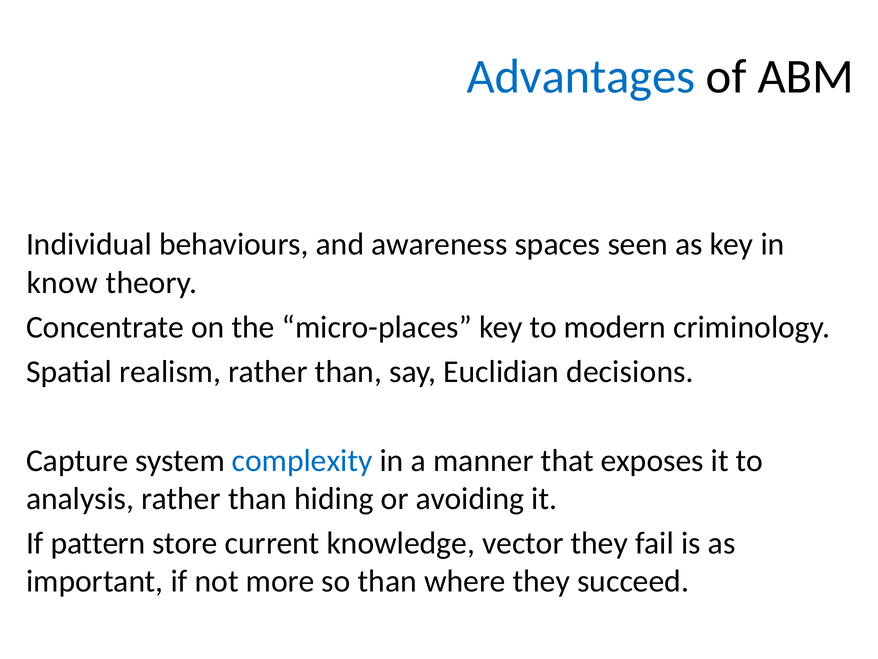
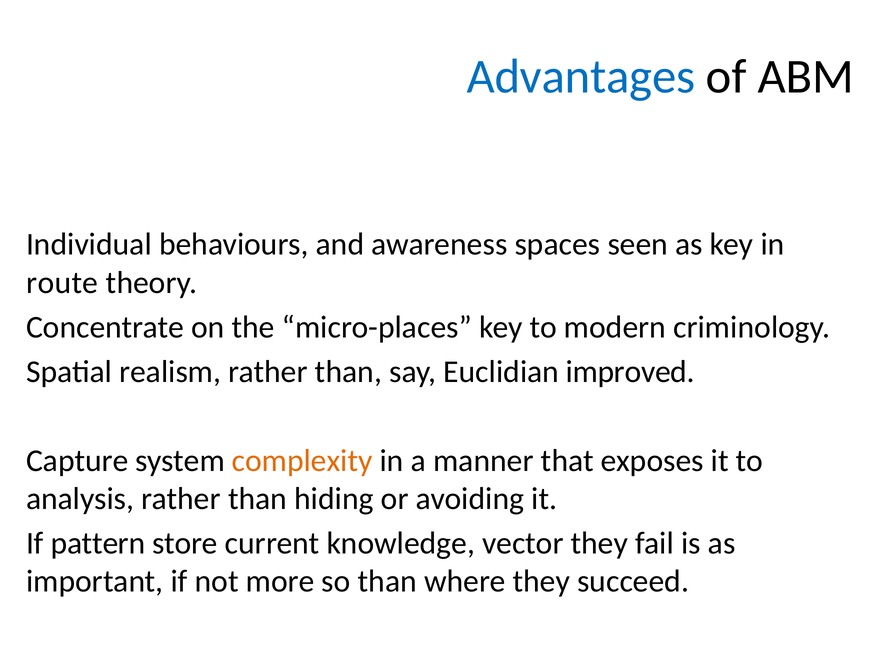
know: know -> route
decisions: decisions -> improved
complexity colour: blue -> orange
